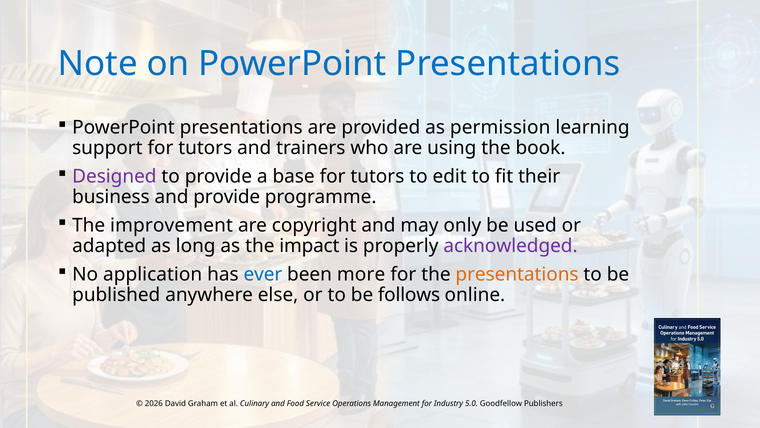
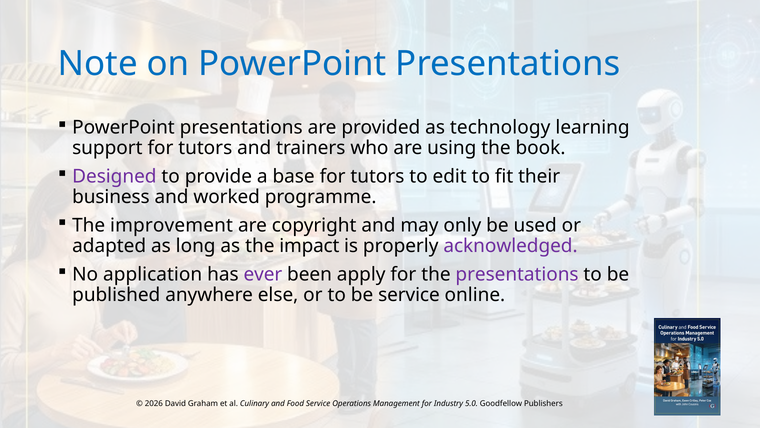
permission: permission -> technology
and provide: provide -> worked
ever colour: blue -> purple
more: more -> apply
presentations at (517, 274) colour: orange -> purple
be follows: follows -> service
